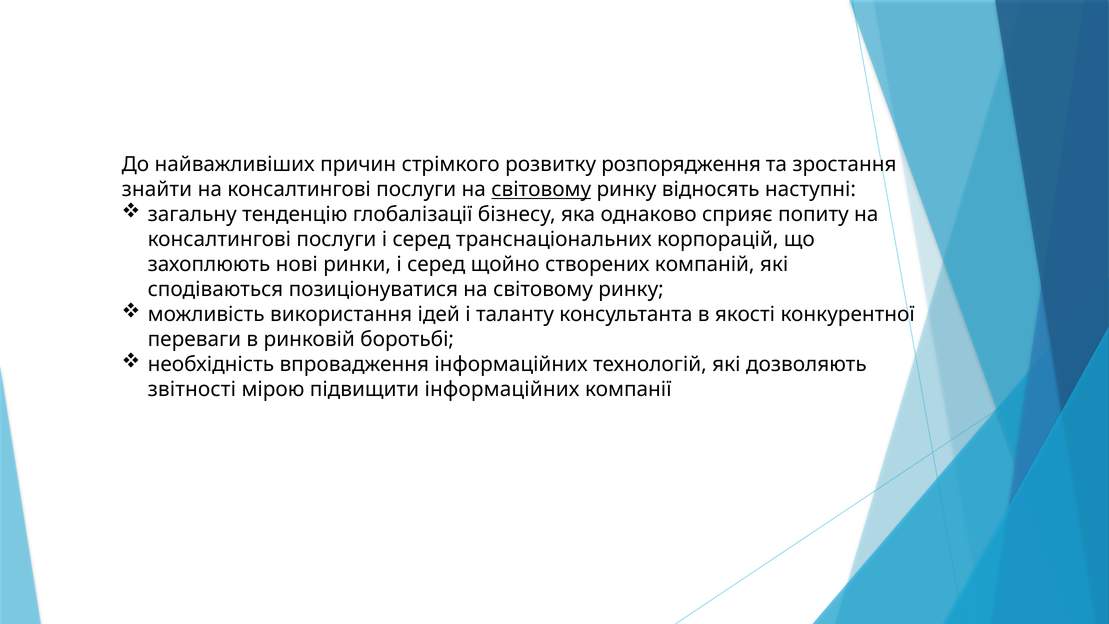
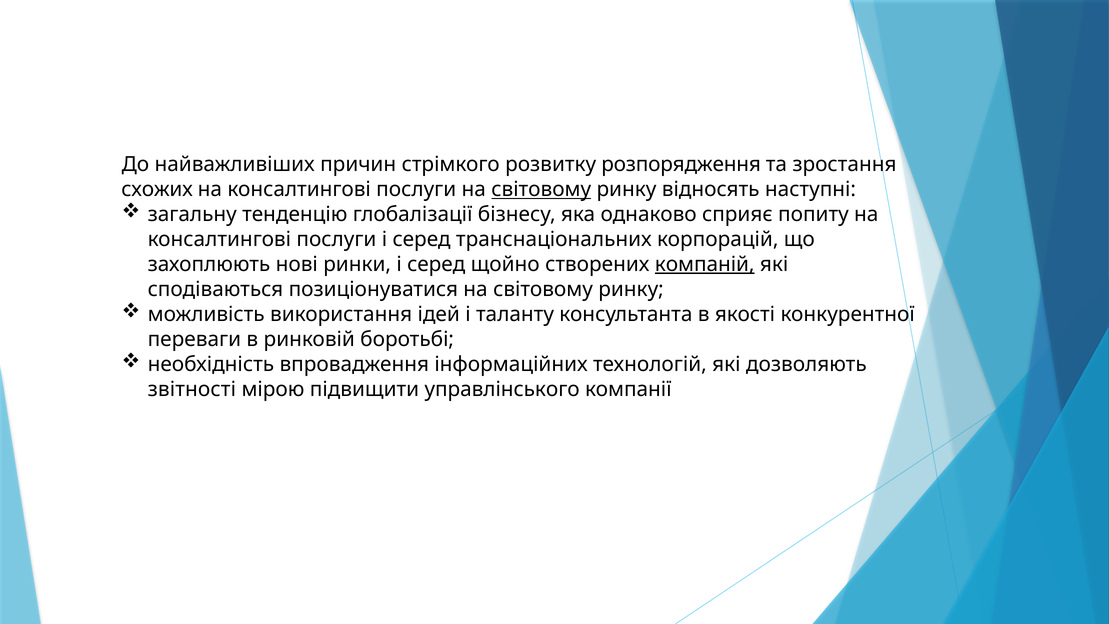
знайти: знайти -> схожих
компаній underline: none -> present
підвищити інформаційних: інформаційних -> управлінського
